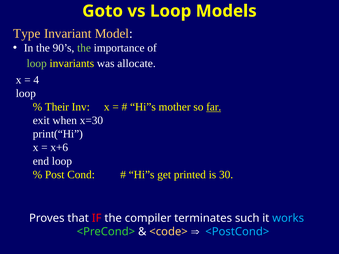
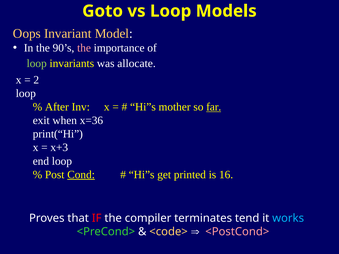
Type: Type -> Oops
the at (84, 48) colour: light green -> pink
4: 4 -> 2
Their: Their -> After
x=30: x=30 -> x=36
x+6: x+6 -> x+3
Cond underline: none -> present
30: 30 -> 16
such: such -> tend
<PostCond> colour: light blue -> pink
